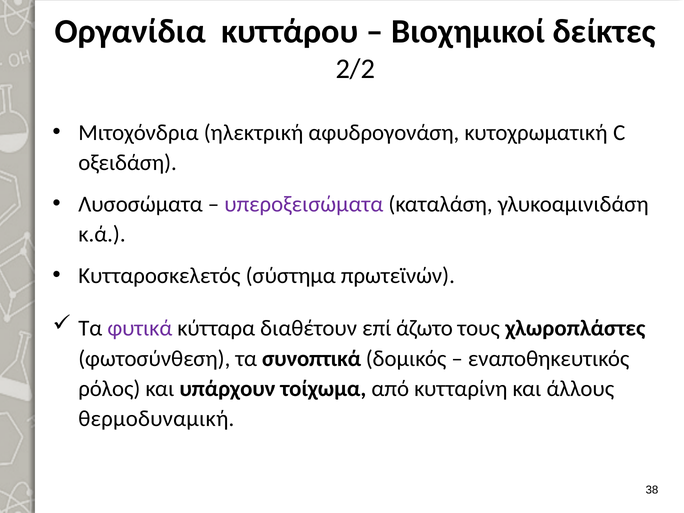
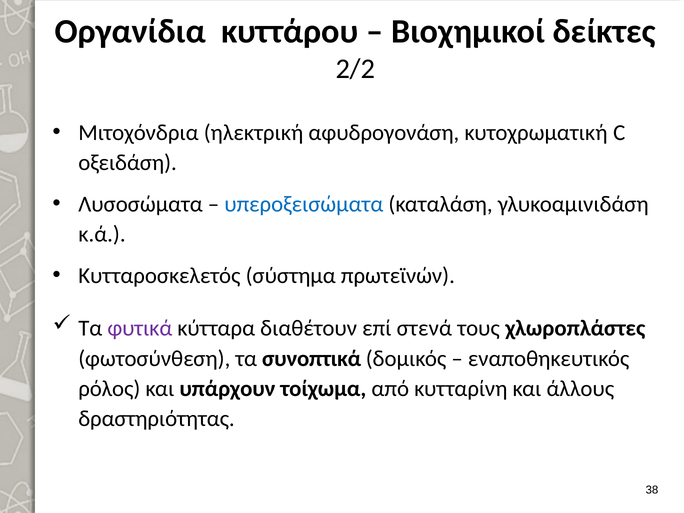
υπεροξεισώματα colour: purple -> blue
άζωτο: άζωτο -> στενά
θερμοδυναμική: θερμοδυναμική -> δραστηριότητας
